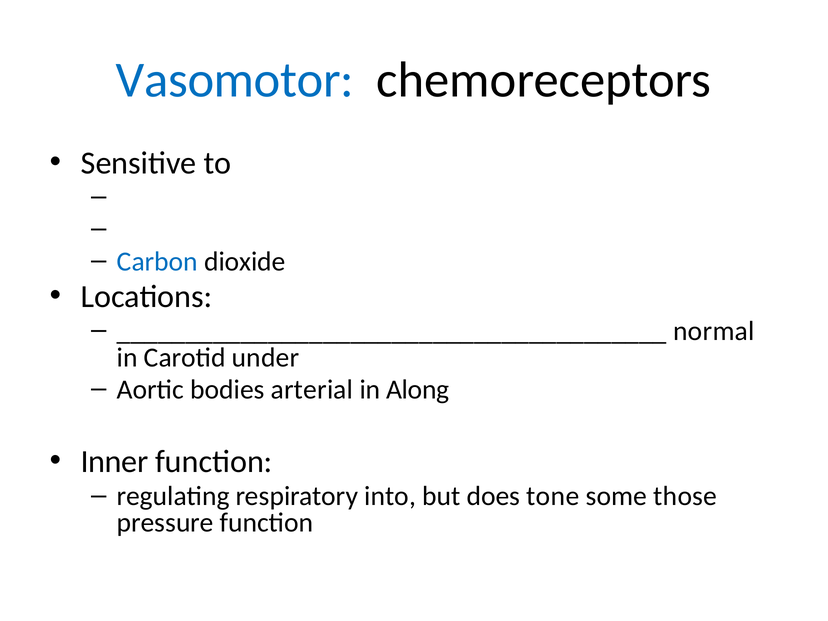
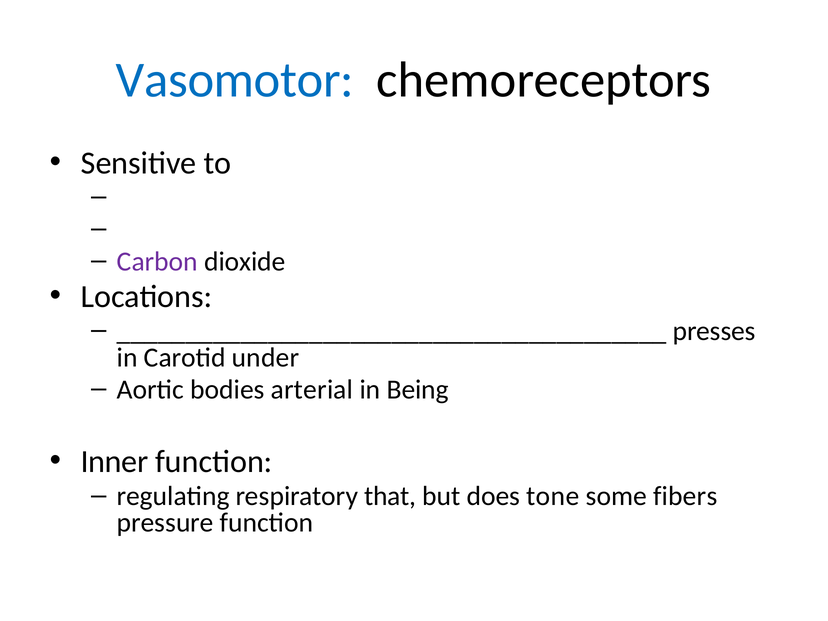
Carbon colour: blue -> purple
normal: normal -> presses
Along: Along -> Being
into: into -> that
those: those -> fibers
